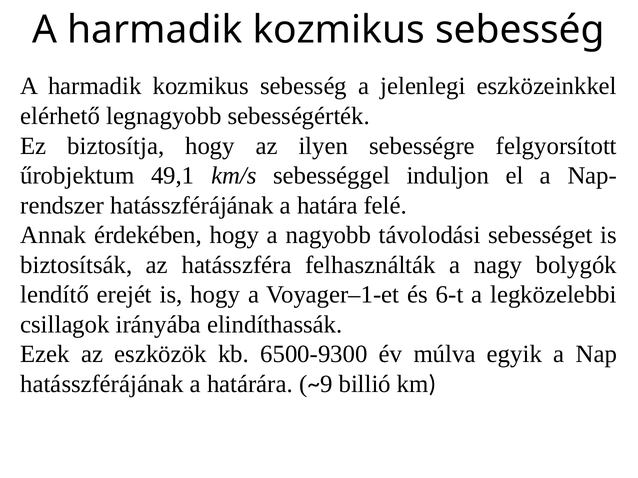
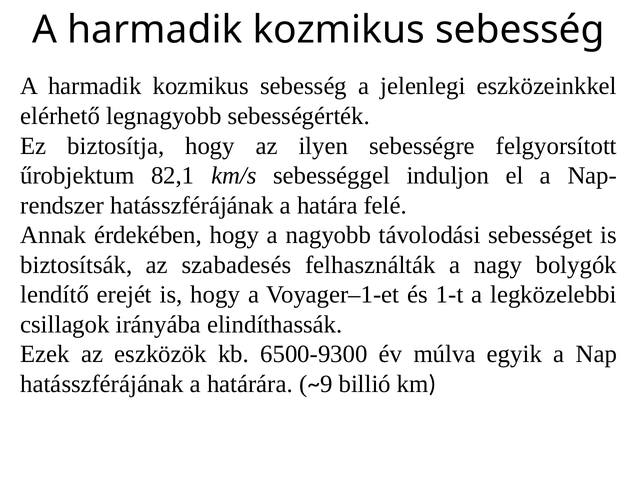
49,1: 49,1 -> 82,1
hatásszféra: hatásszféra -> szabadesés
6-t: 6-t -> 1-t
